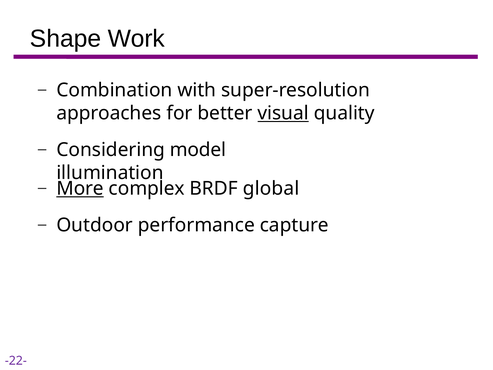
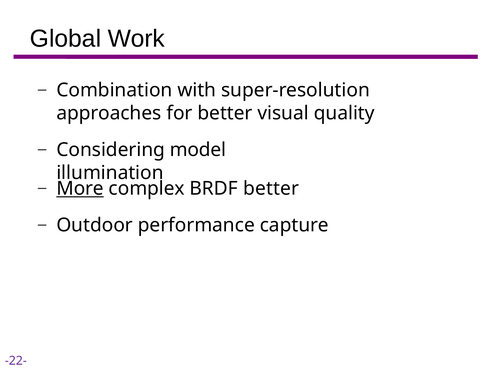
Shape: Shape -> Global
visual underline: present -> none
BRDF global: global -> better
